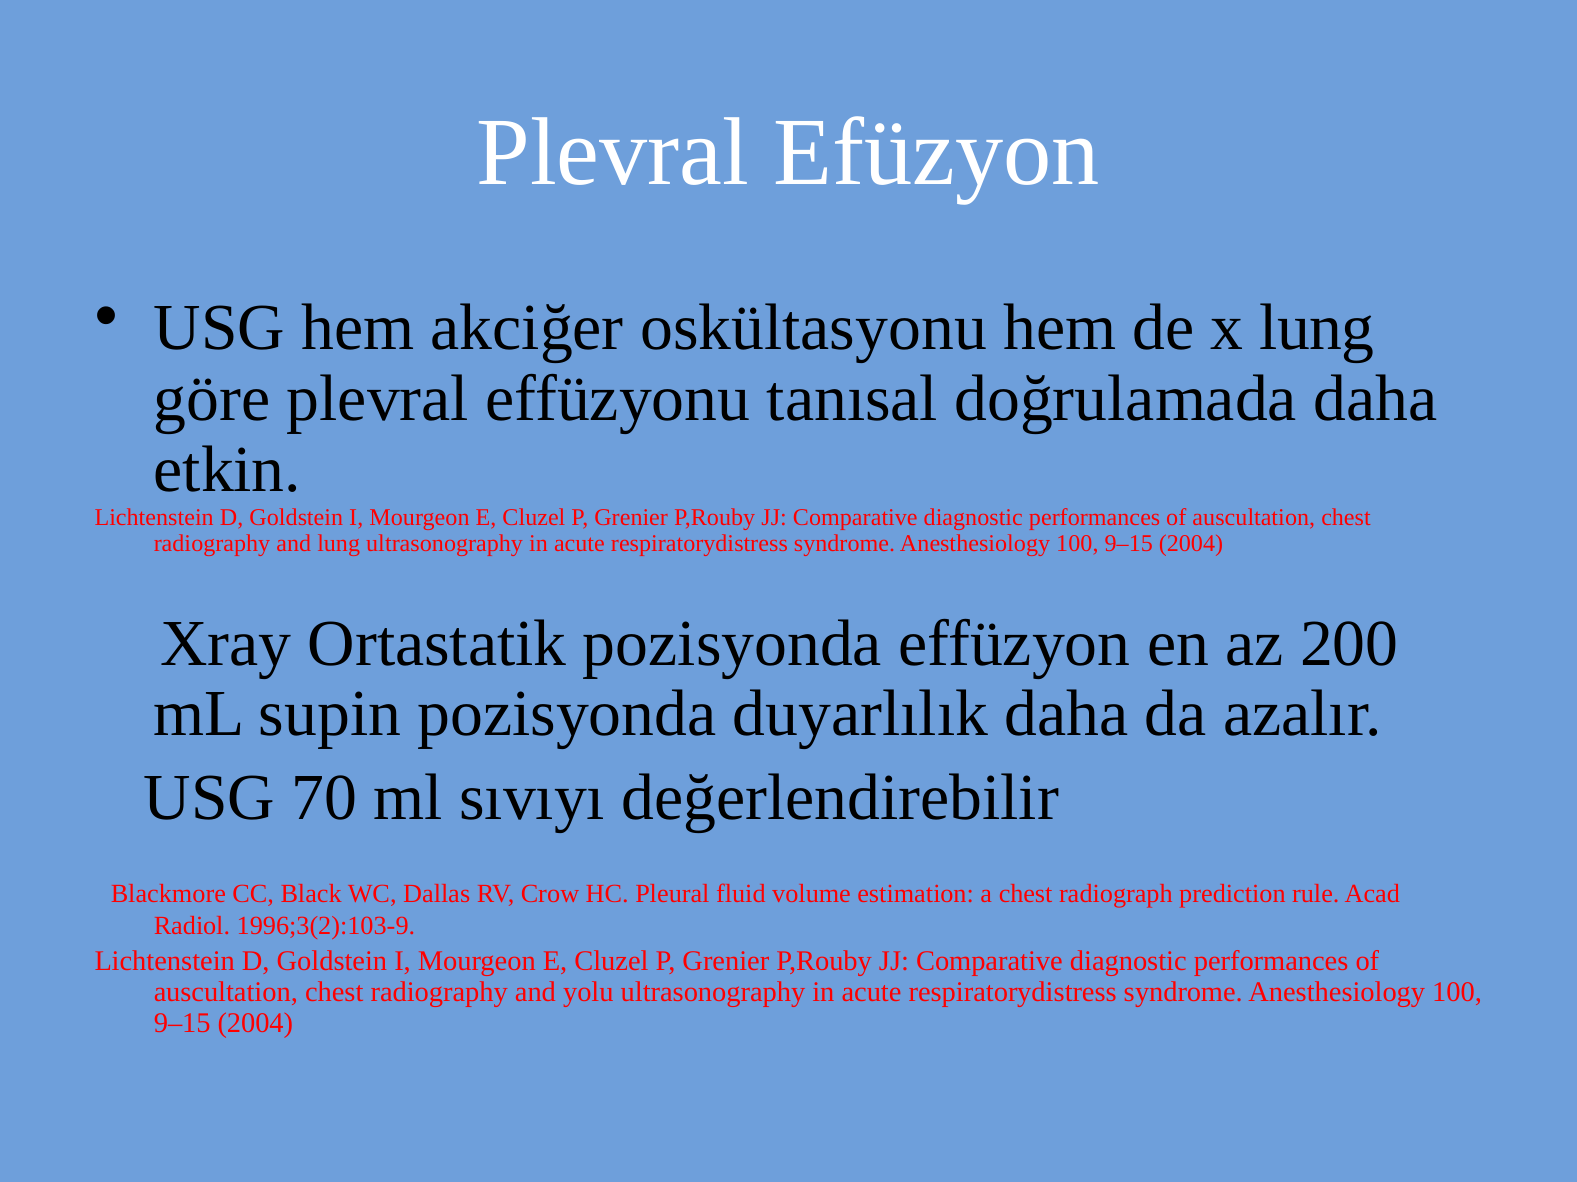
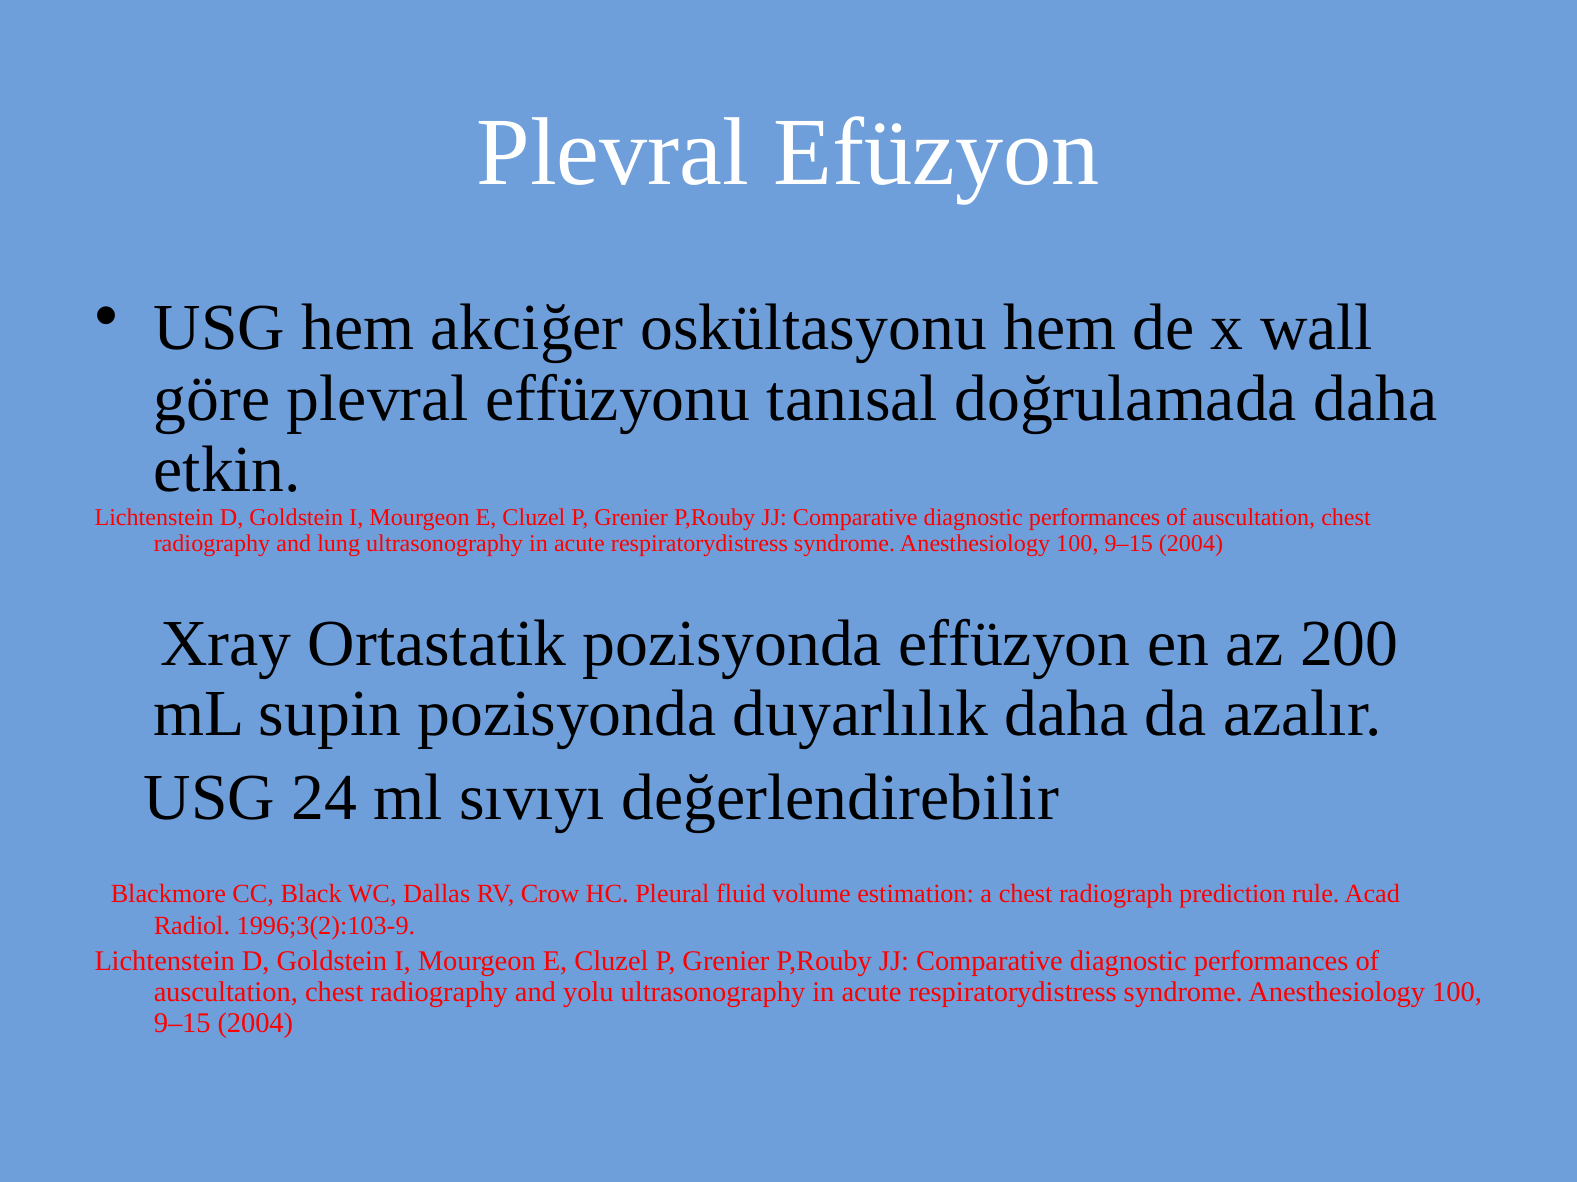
x lung: lung -> wall
70: 70 -> 24
